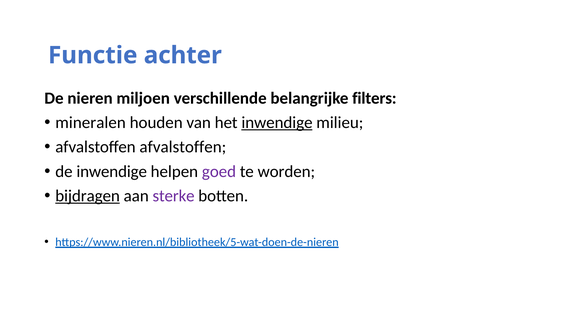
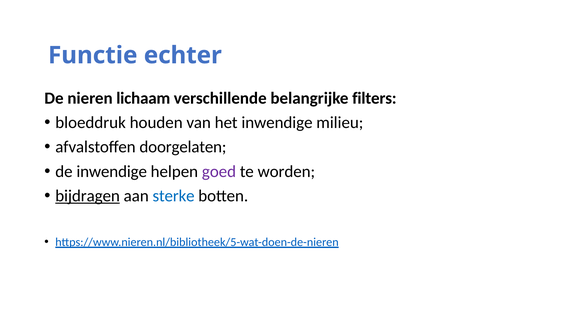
achter: achter -> echter
miljoen: miljoen -> lichaam
mineralen: mineralen -> bloeddruk
inwendige at (277, 123) underline: present -> none
afvalstoffen afvalstoffen: afvalstoffen -> doorgelaten
sterke colour: purple -> blue
